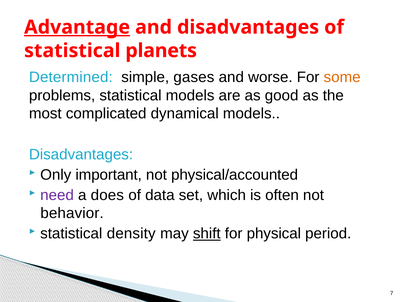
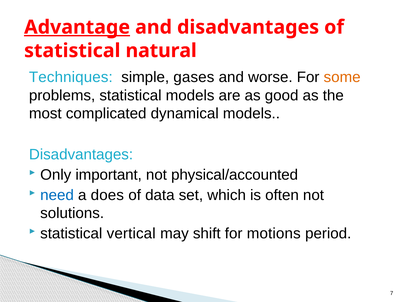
planets: planets -> natural
Determined: Determined -> Techniques
need colour: purple -> blue
behavior: behavior -> solutions
density: density -> vertical
shift underline: present -> none
physical: physical -> motions
